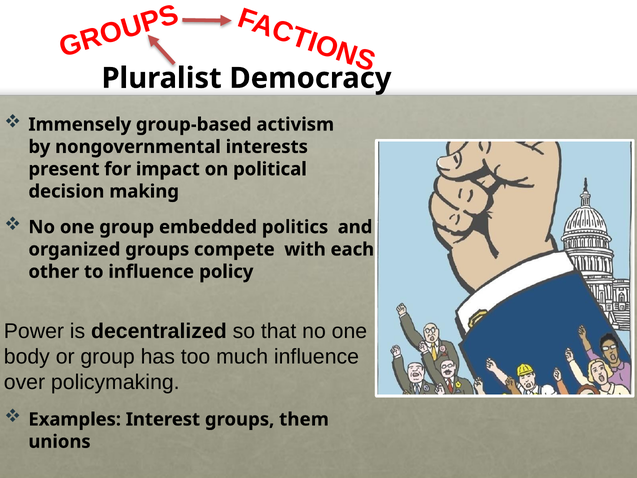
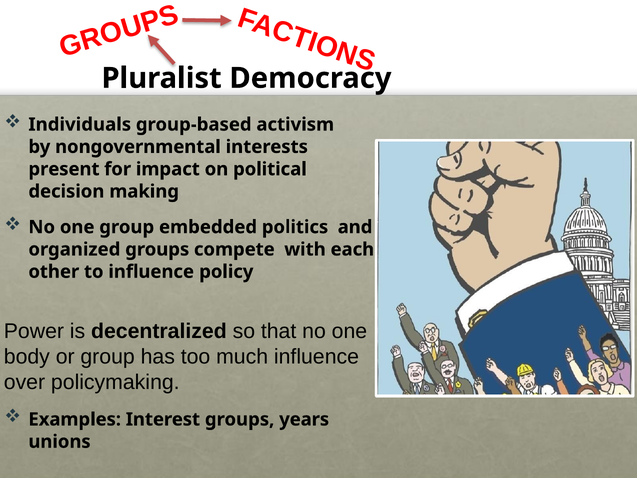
Immensely: Immensely -> Individuals
them: them -> years
